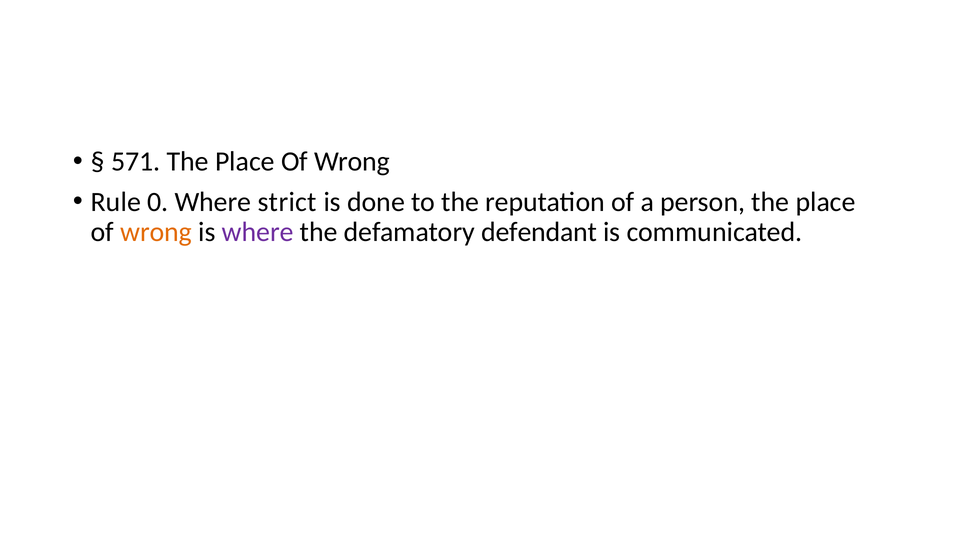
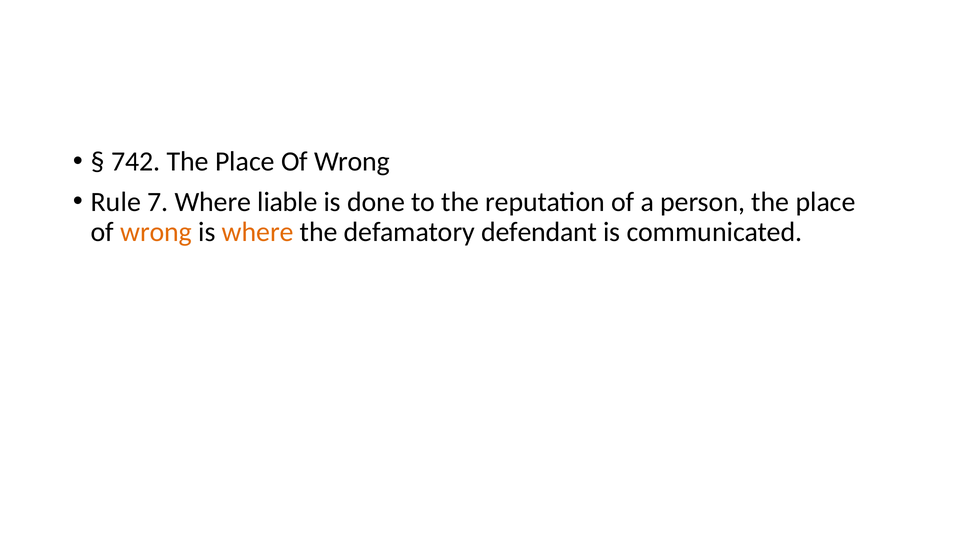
571: 571 -> 742
0: 0 -> 7
strict: strict -> liable
where at (258, 232) colour: purple -> orange
